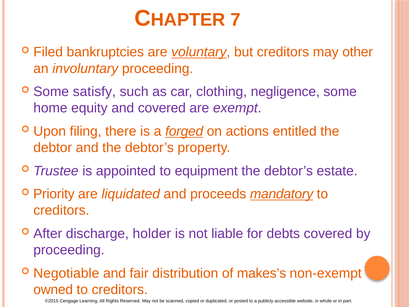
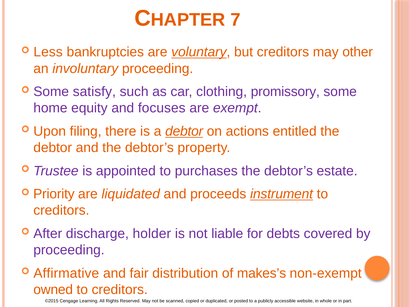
Filed: Filed -> Less
negligence: negligence -> promissory
and covered: covered -> focuses
a forged: forged -> debtor
equipment: equipment -> purchases
mandatory: mandatory -> instrument
Negotiable: Negotiable -> Affirmative
